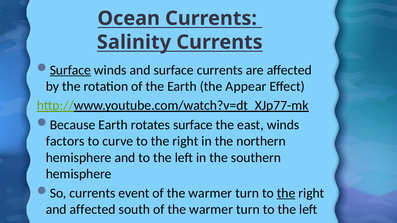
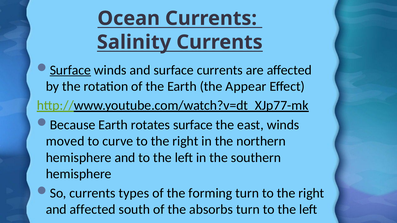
factors: factors -> moved
event: event -> types
warmer at (210, 193): warmer -> forming
the at (286, 193) underline: present -> none
south of the warmer: warmer -> absorbs
